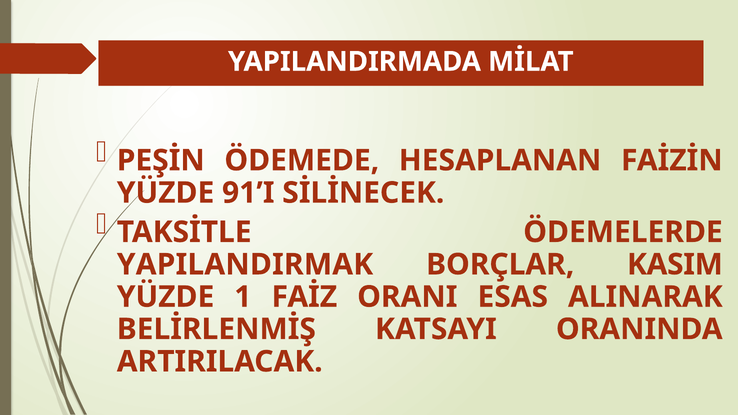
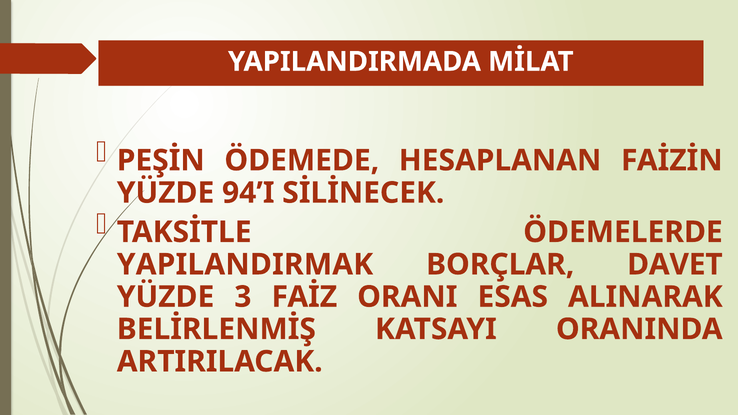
91’I: 91’I -> 94’I
KASIM: KASIM -> DAVET
1: 1 -> 3
